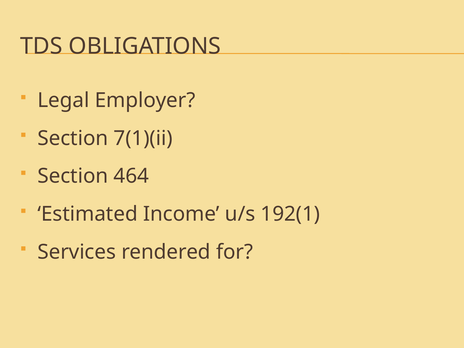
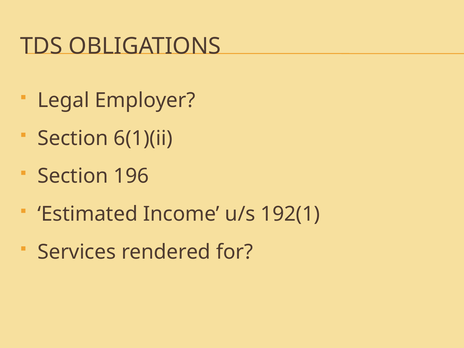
7(1)(ii: 7(1)(ii -> 6(1)(ii
464: 464 -> 196
